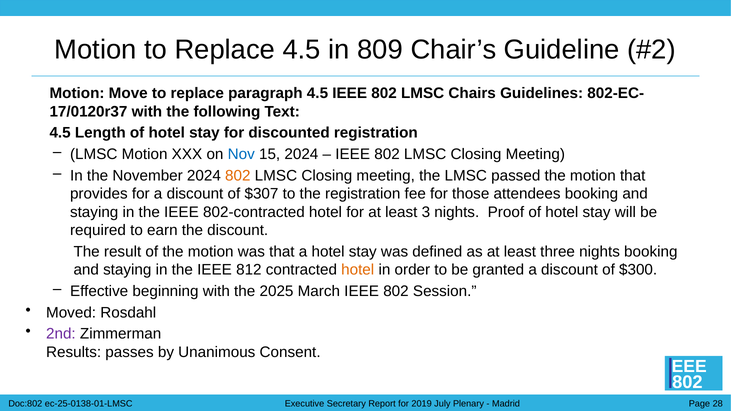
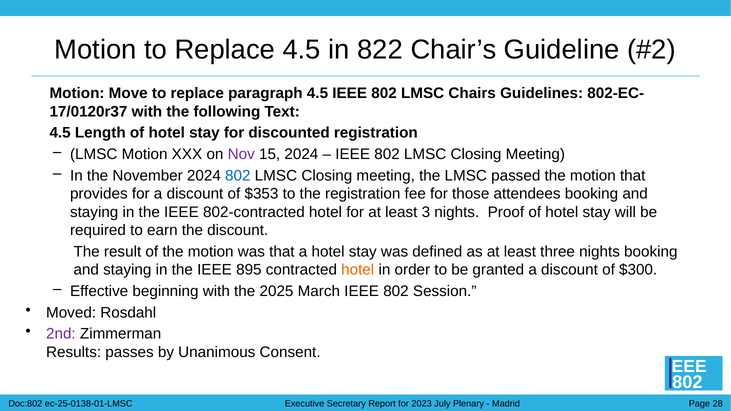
809: 809 -> 822
Nov colour: blue -> purple
802 at (238, 176) colour: orange -> blue
$307: $307 -> $353
812: 812 -> 895
2019: 2019 -> 2023
